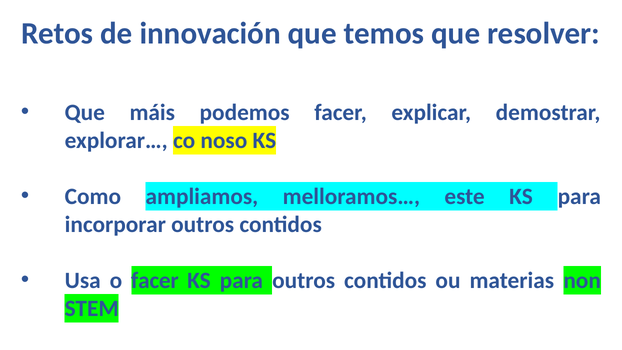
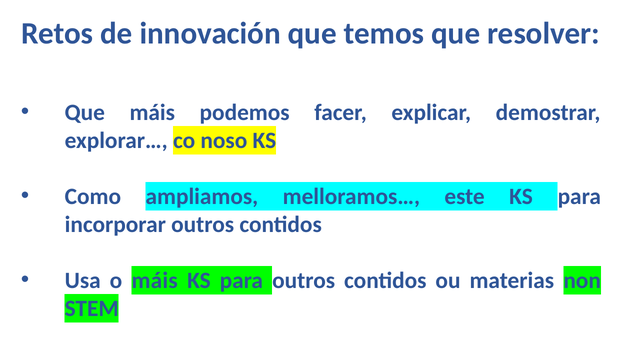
o facer: facer -> máis
